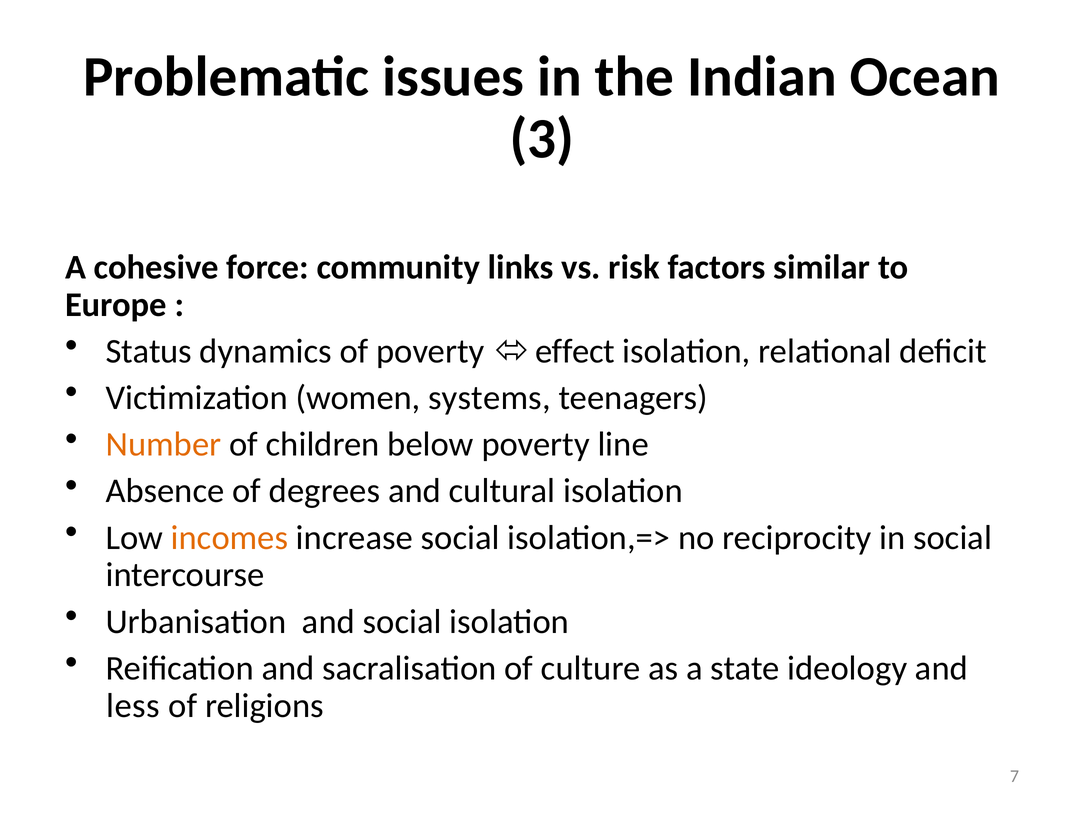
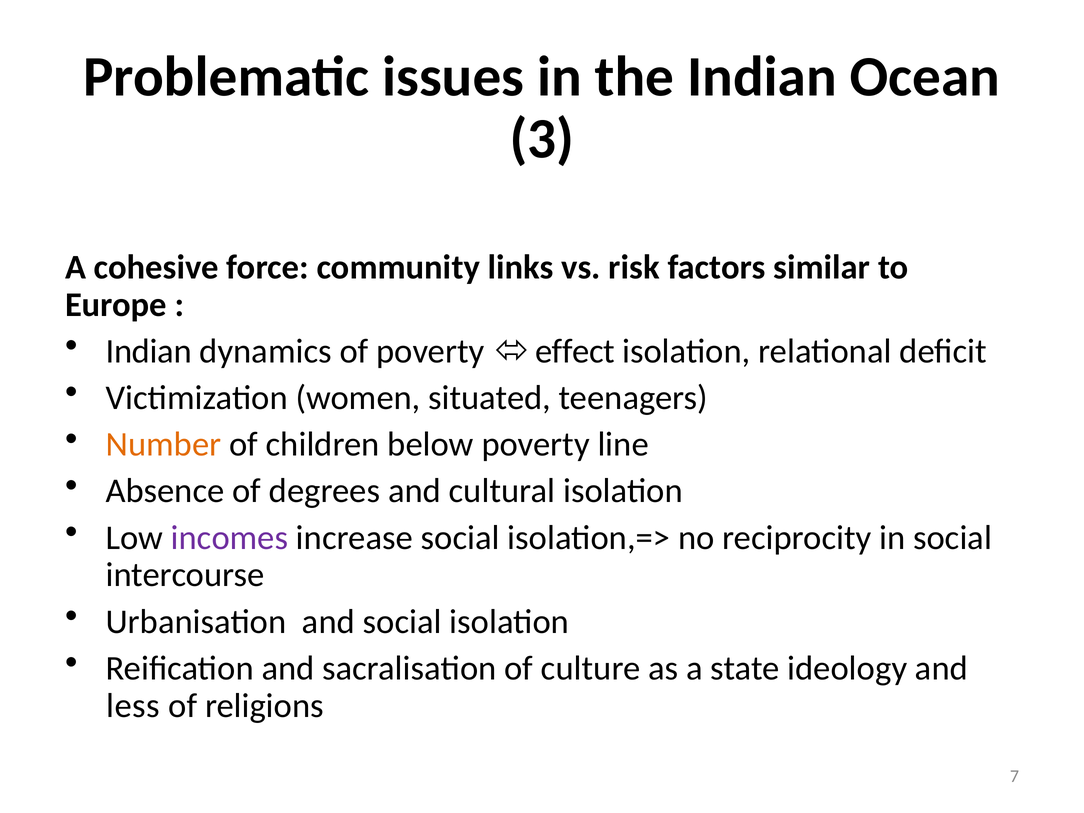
Status at (149, 351): Status -> Indian
systems: systems -> situated
incomes colour: orange -> purple
